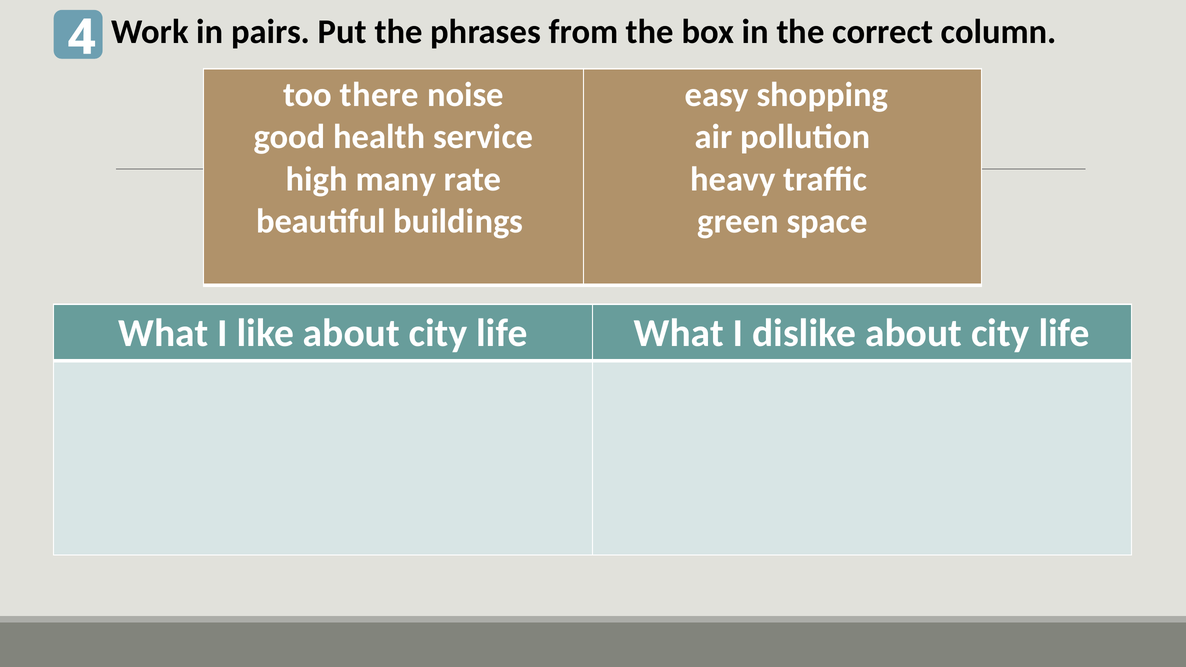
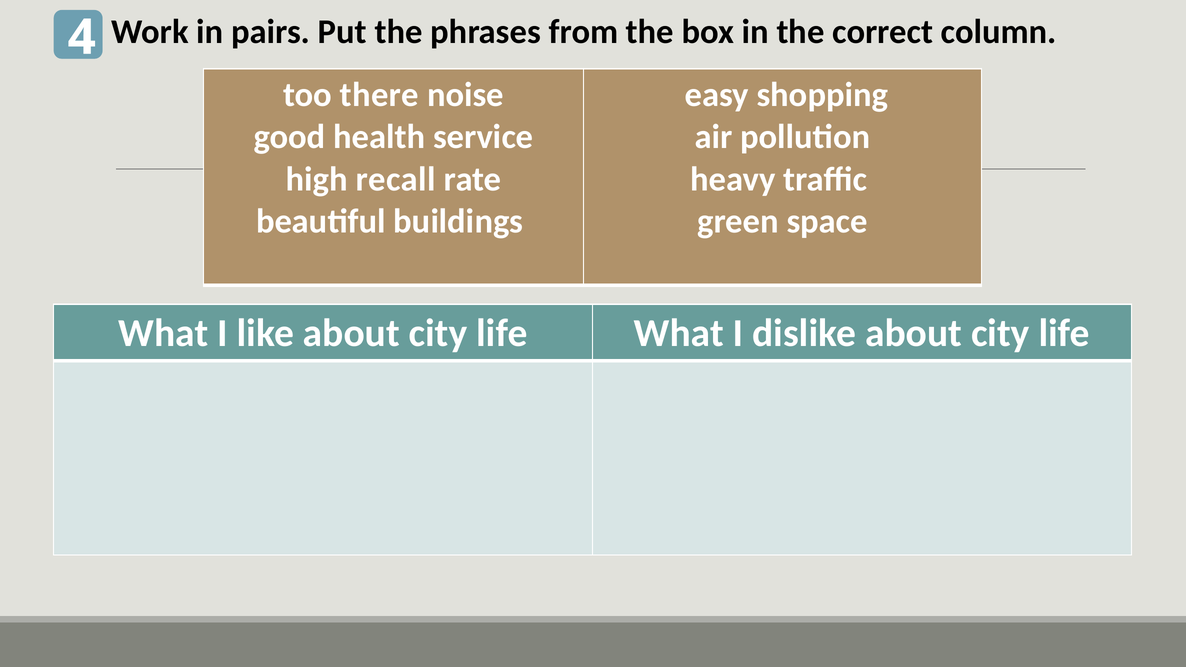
many: many -> recall
